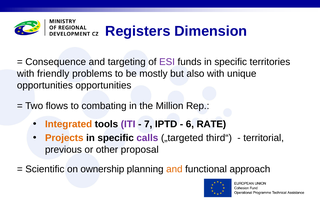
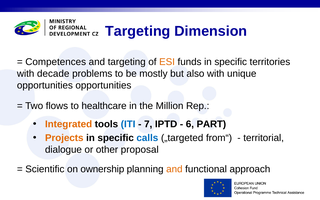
Registers at (138, 31): Registers -> Targeting
Consequence: Consequence -> Competences
ESI colour: purple -> orange
friendly: friendly -> decade
combating: combating -> healthcare
ITI colour: purple -> blue
RATE: RATE -> PART
calls colour: purple -> blue
third“: third“ -> from“
previous: previous -> dialogue
